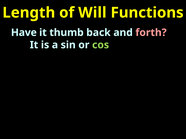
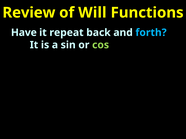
Length: Length -> Review
thumb: thumb -> repeat
forth colour: pink -> light blue
